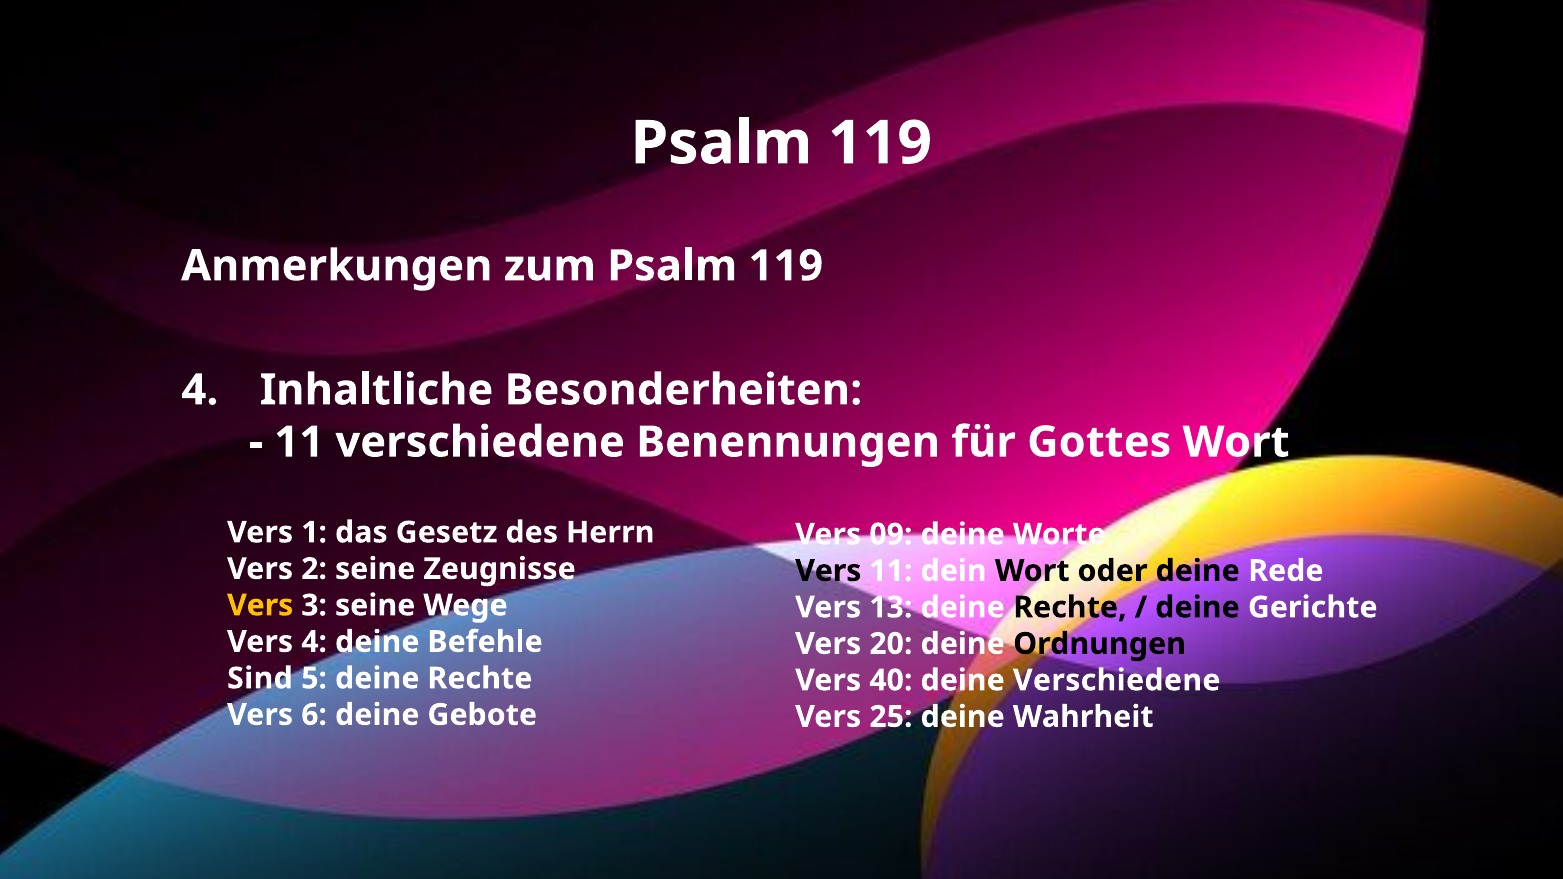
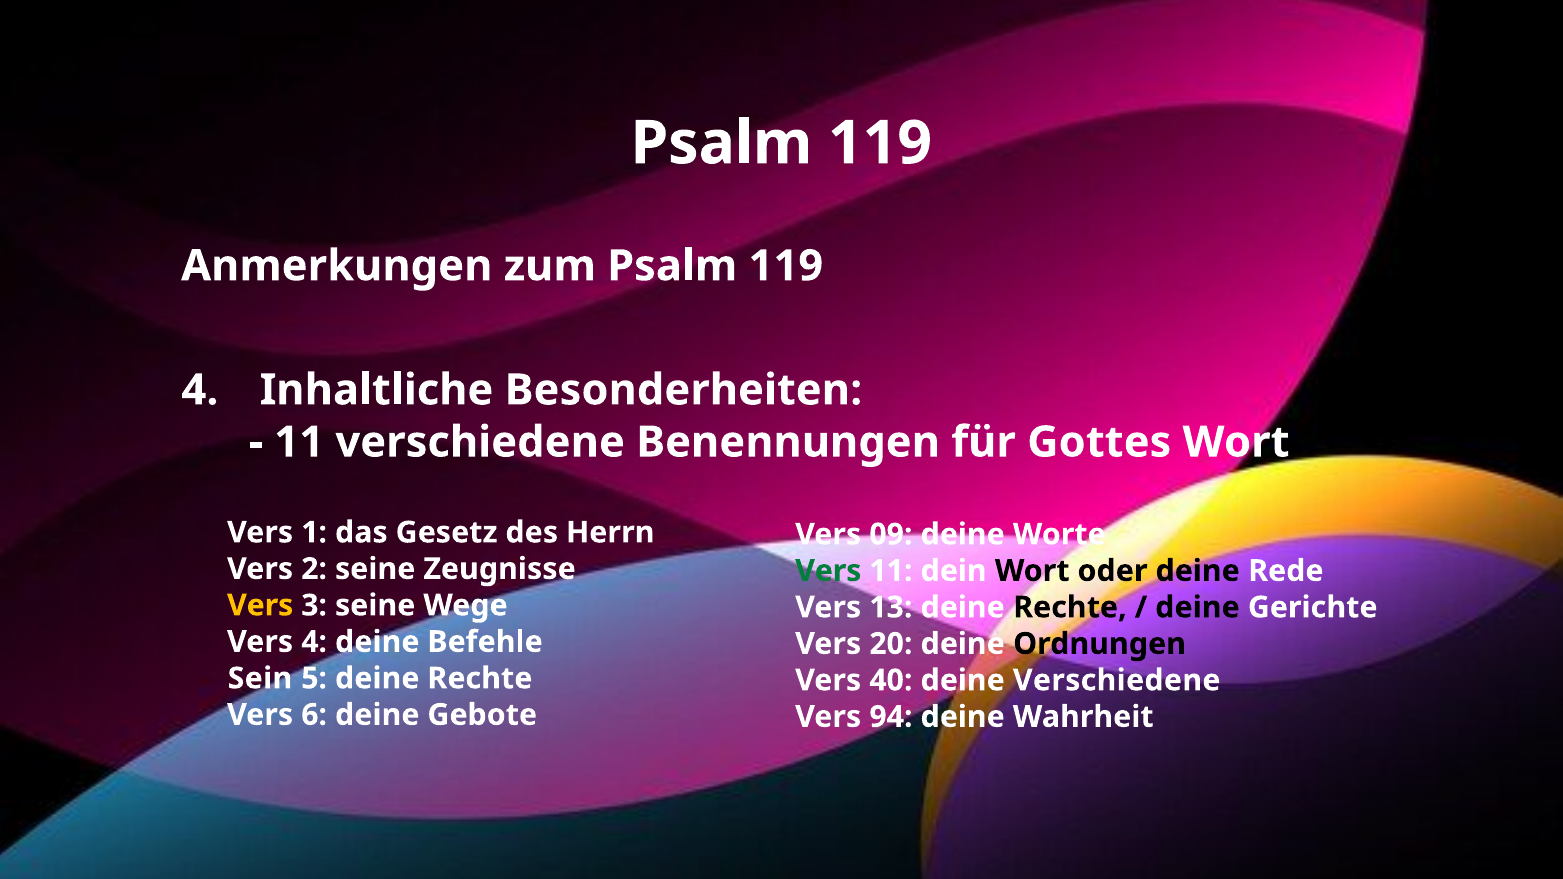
Vers at (828, 571) colour: black -> green
Sind: Sind -> Sein
25: 25 -> 94
